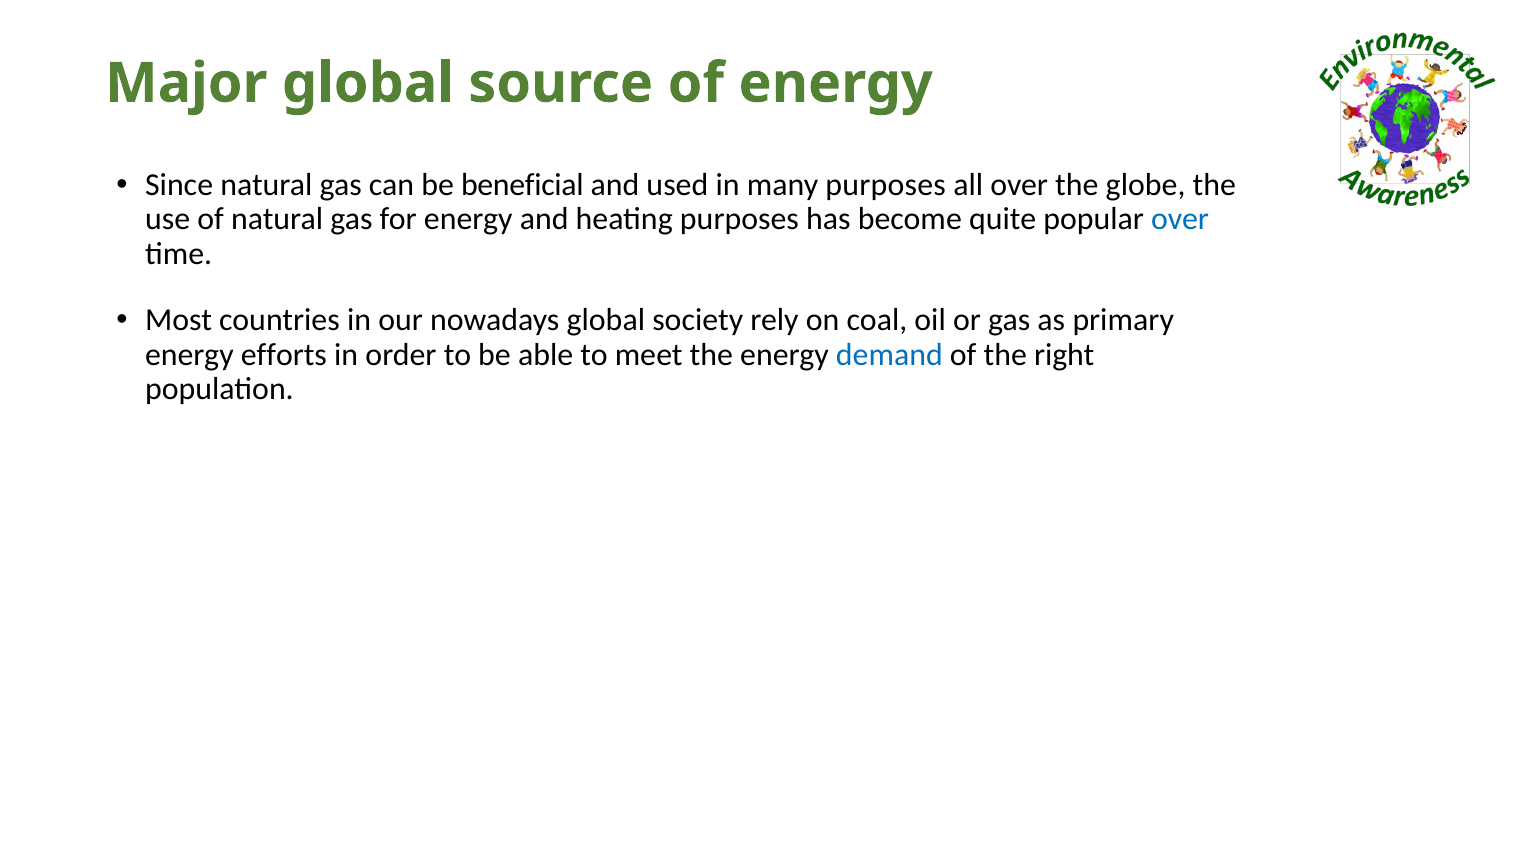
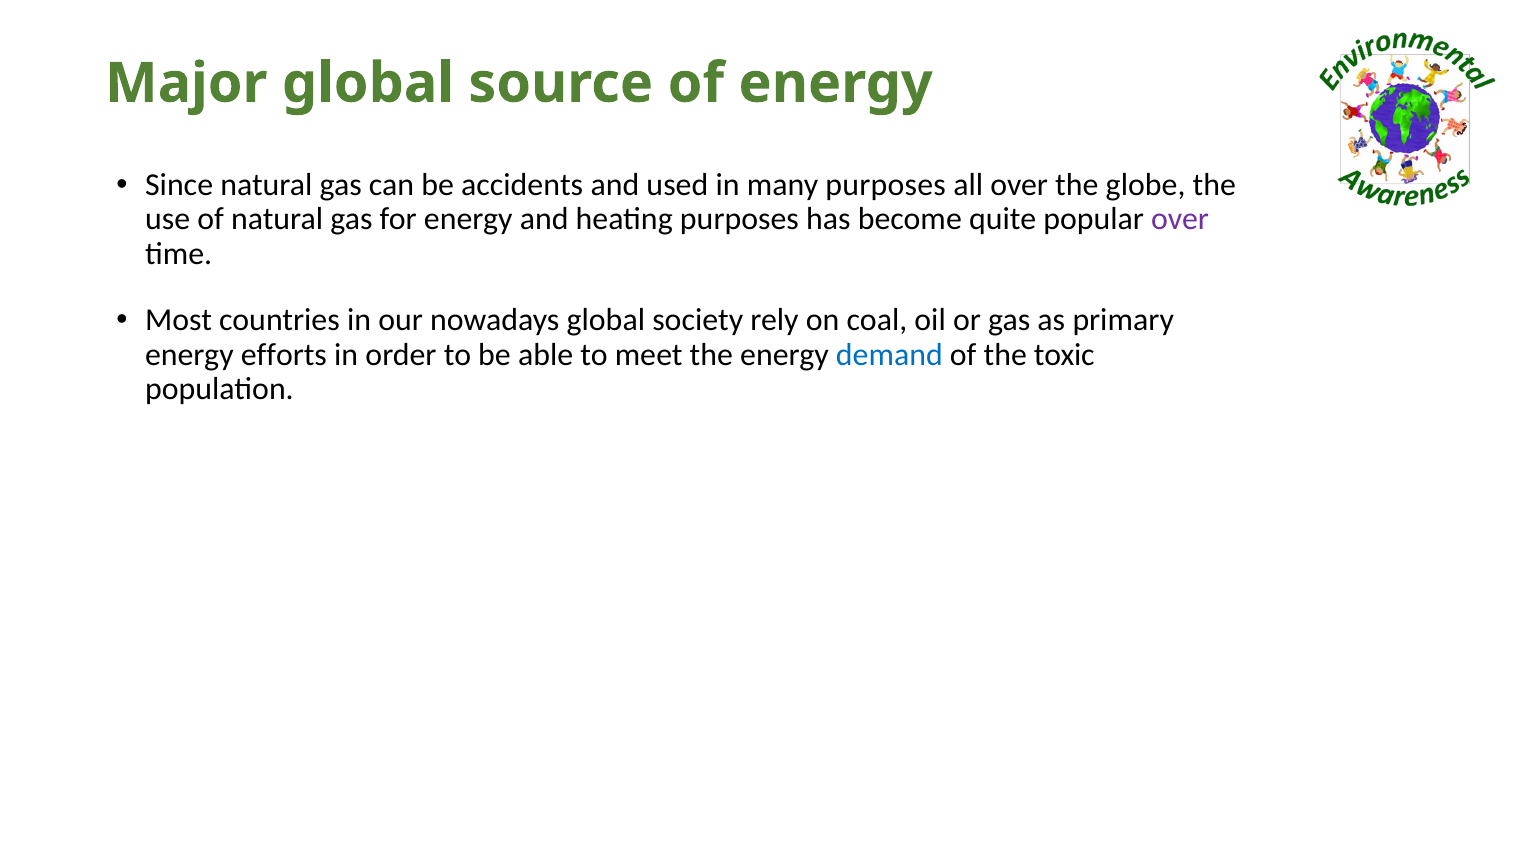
beneficial: beneficial -> accidents
over at (1180, 219) colour: blue -> purple
right: right -> toxic
